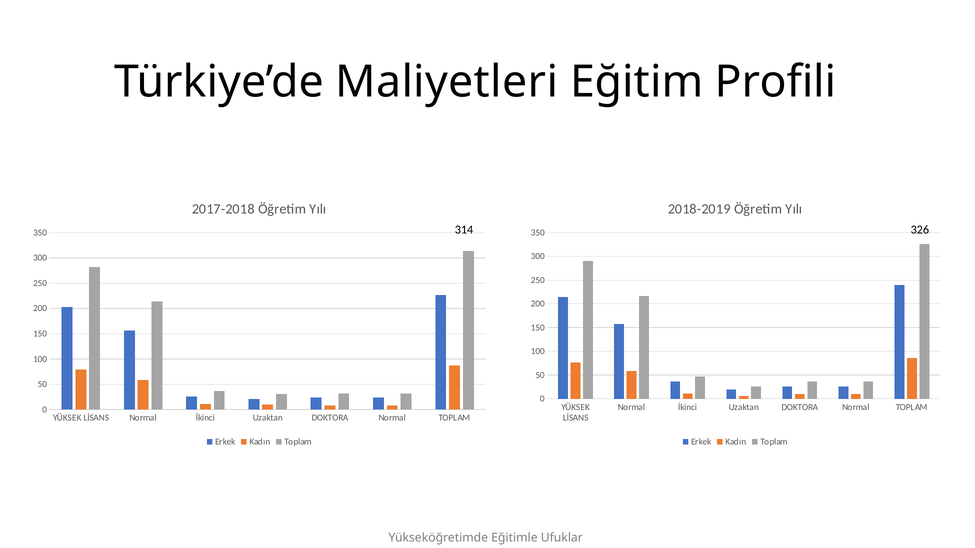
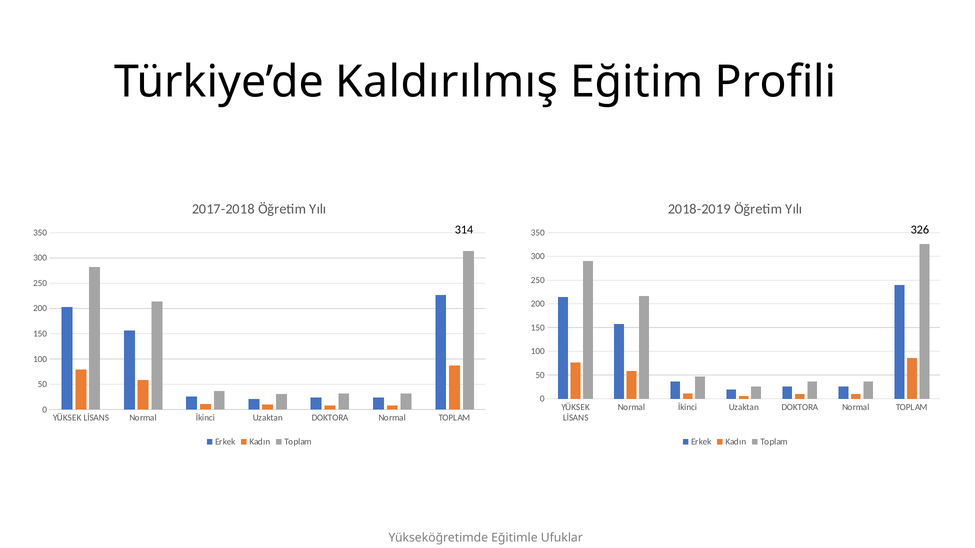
Maliyetleri: Maliyetleri -> Kaldırılmış
